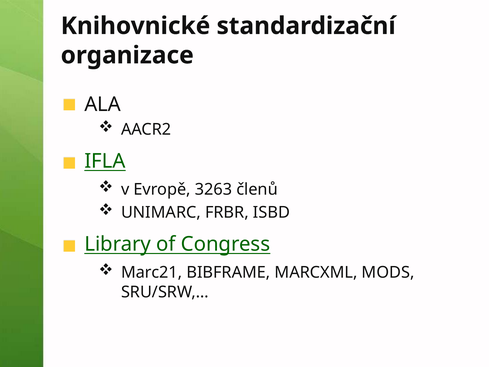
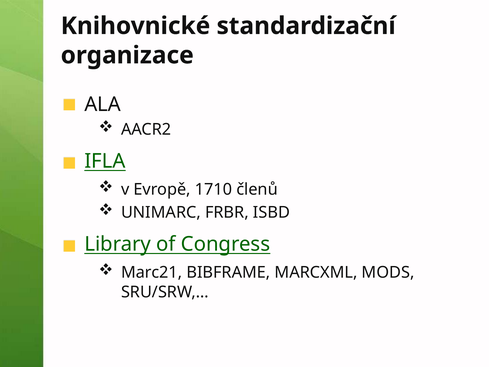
3263: 3263 -> 1710
